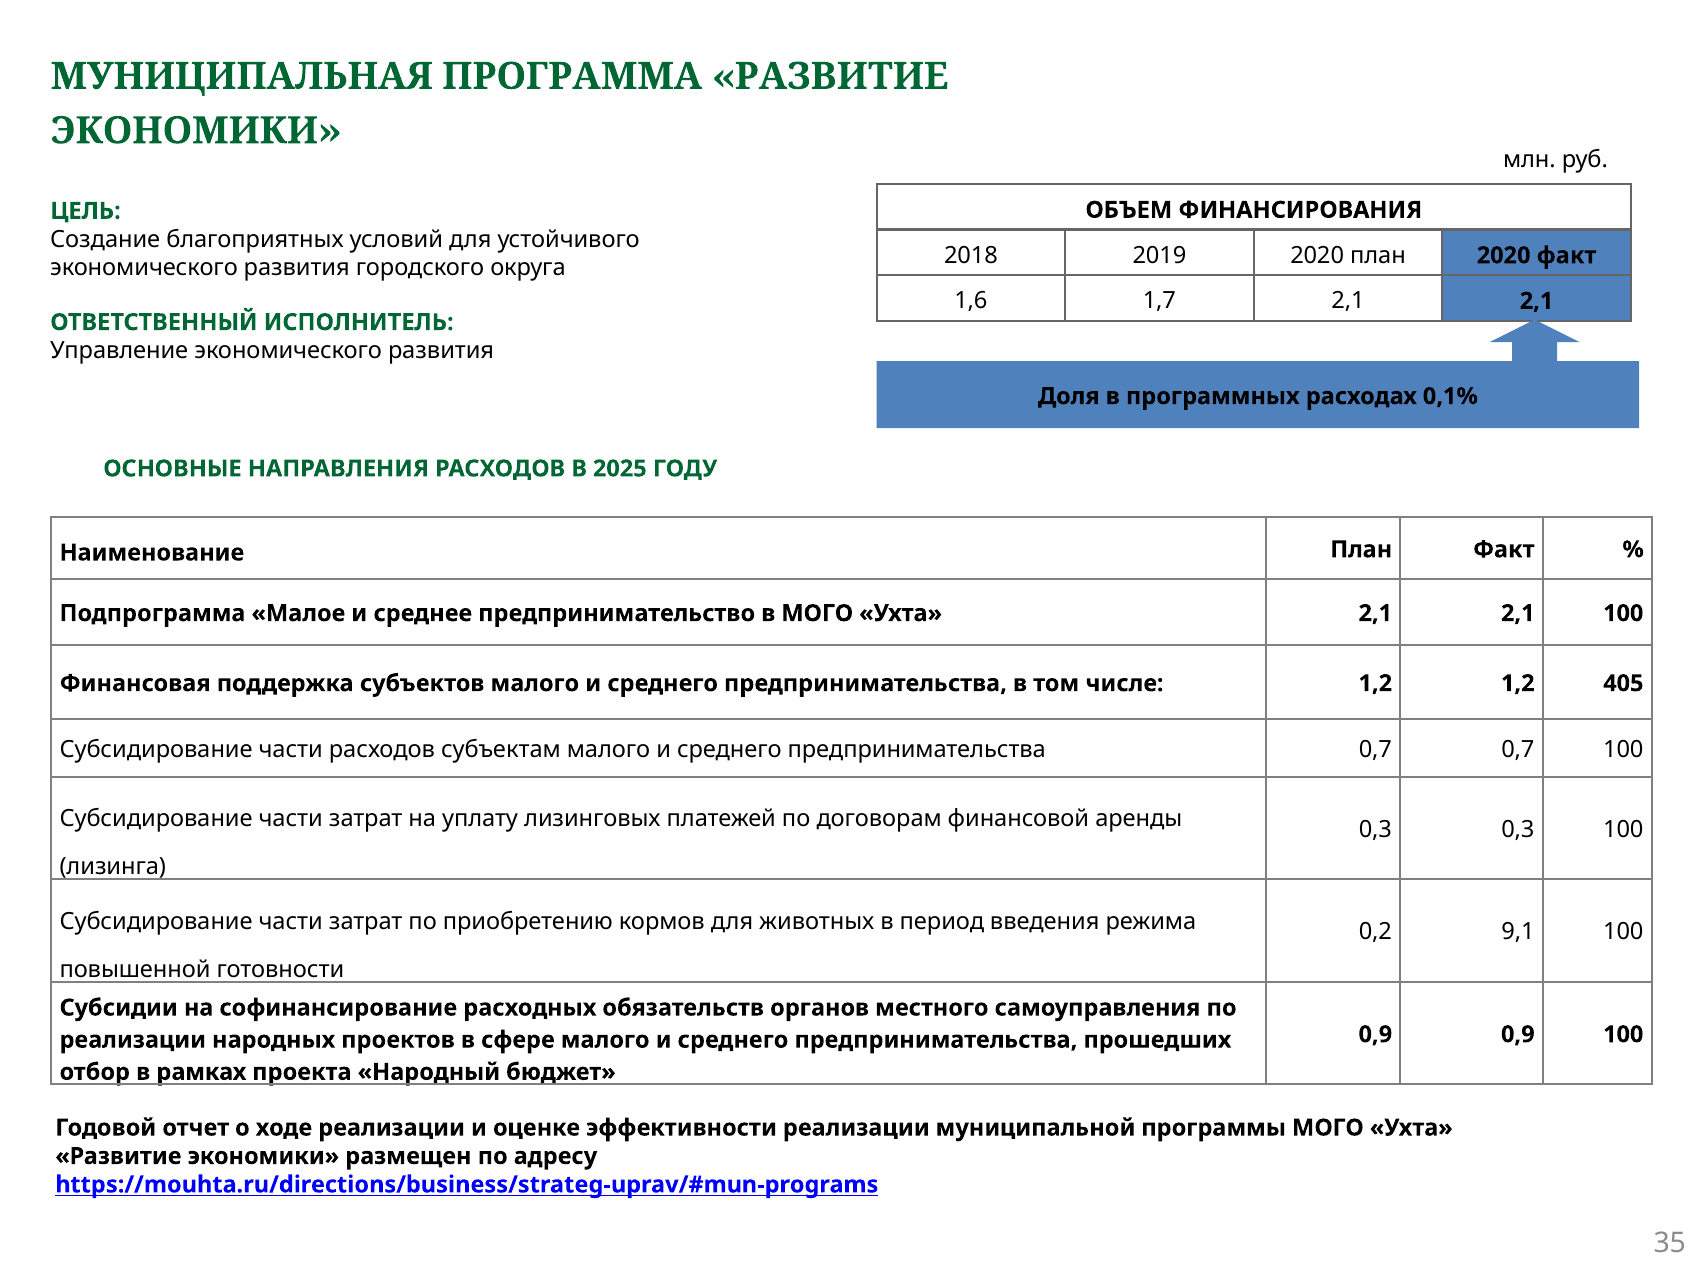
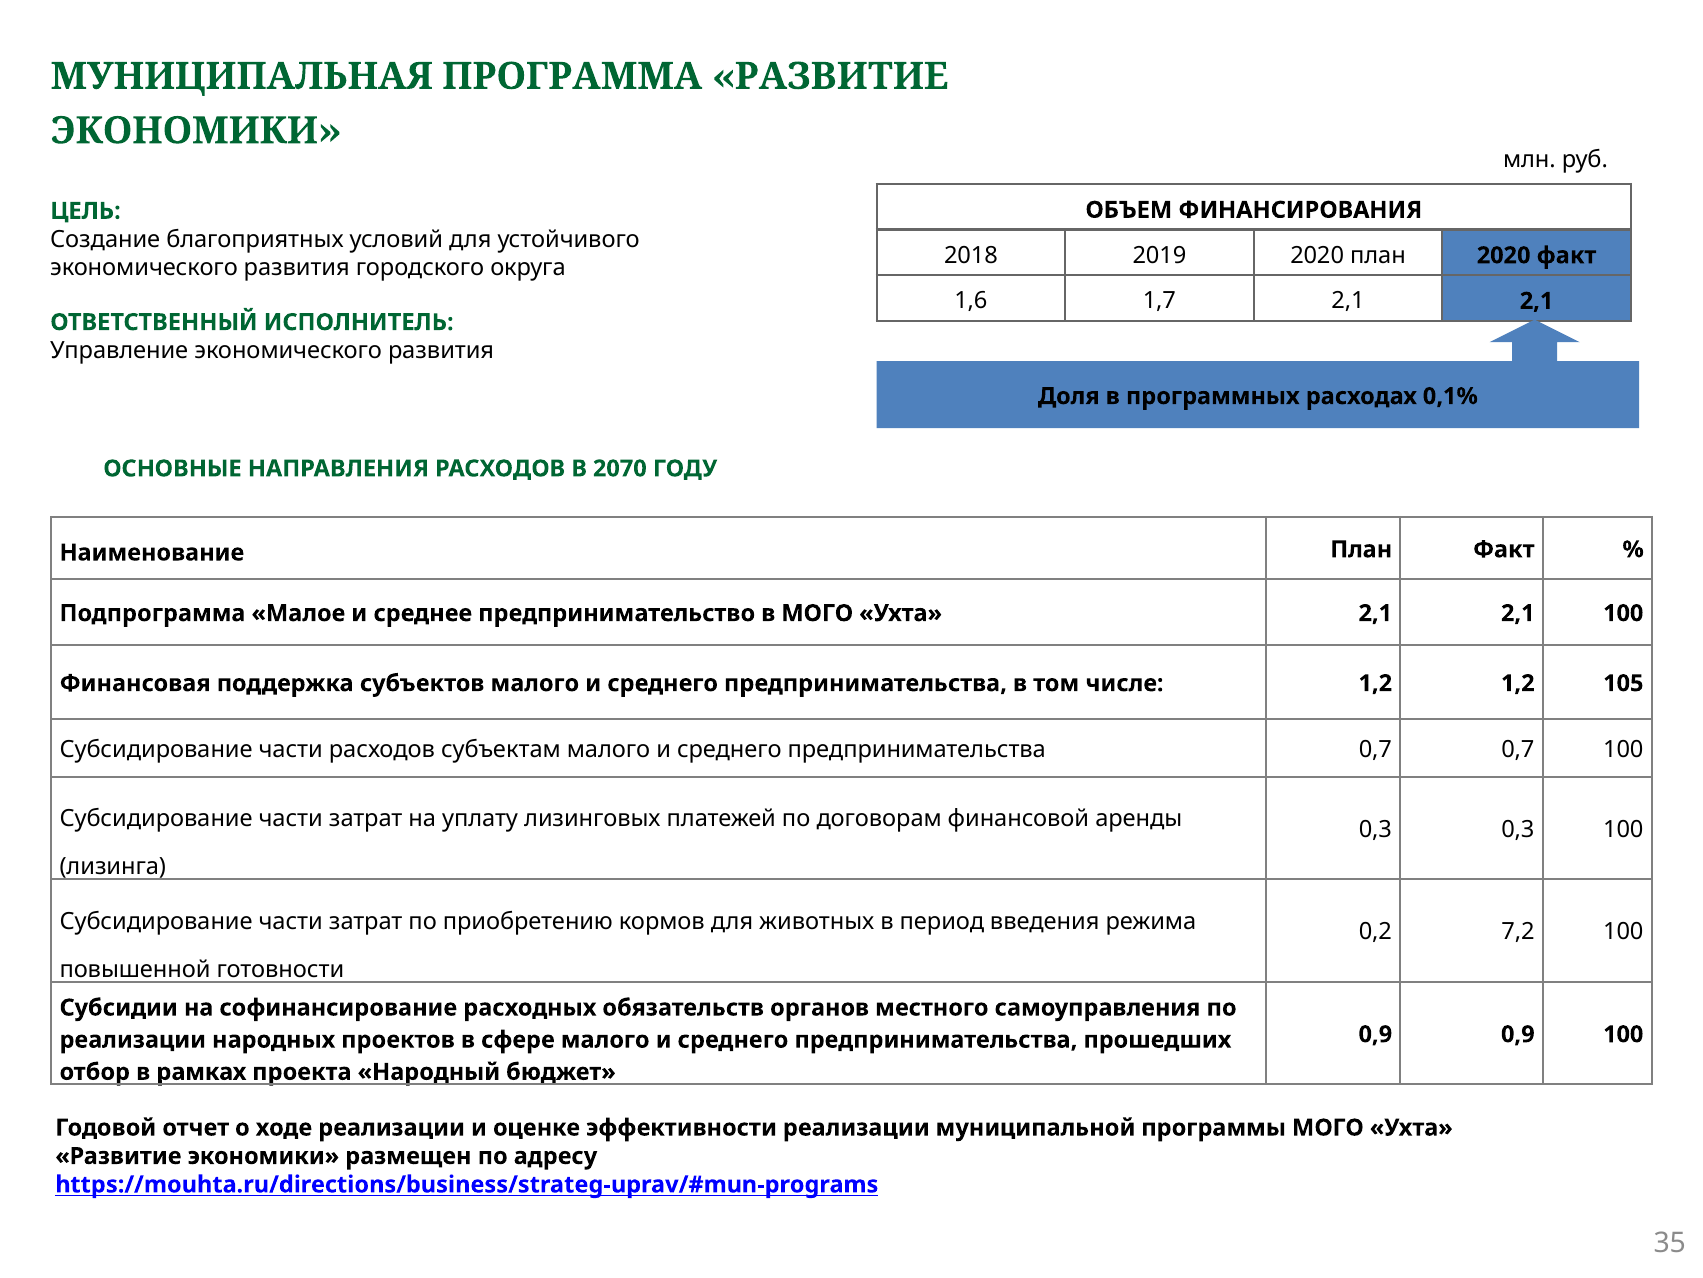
2025: 2025 -> 2070
405: 405 -> 105
9,1: 9,1 -> 7,2
